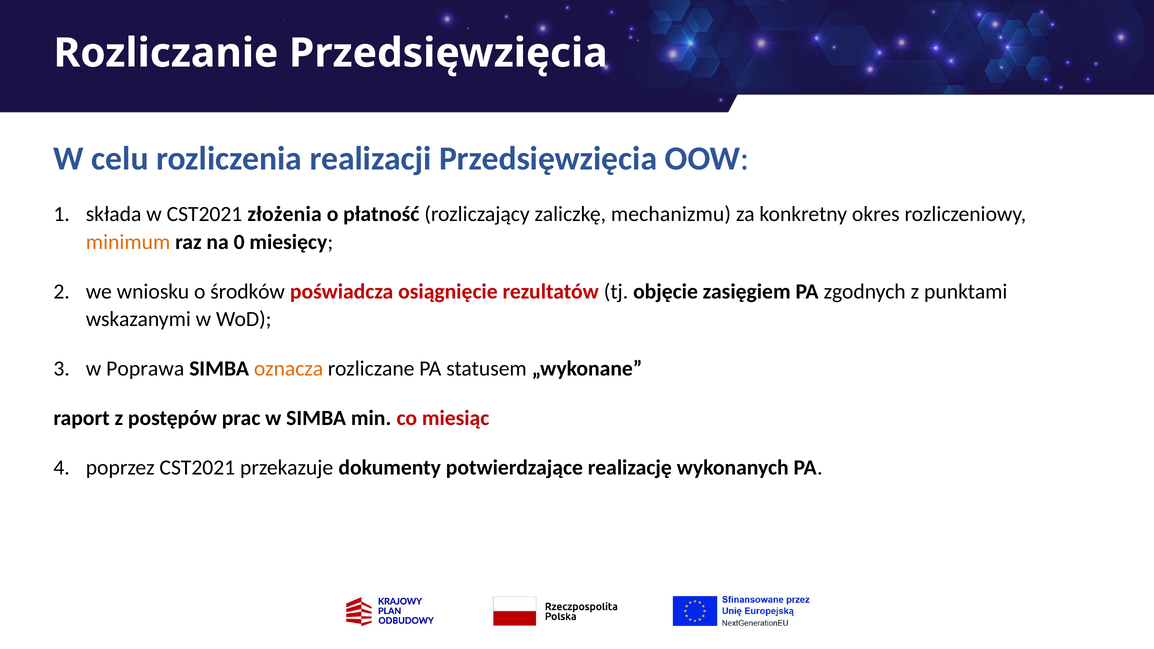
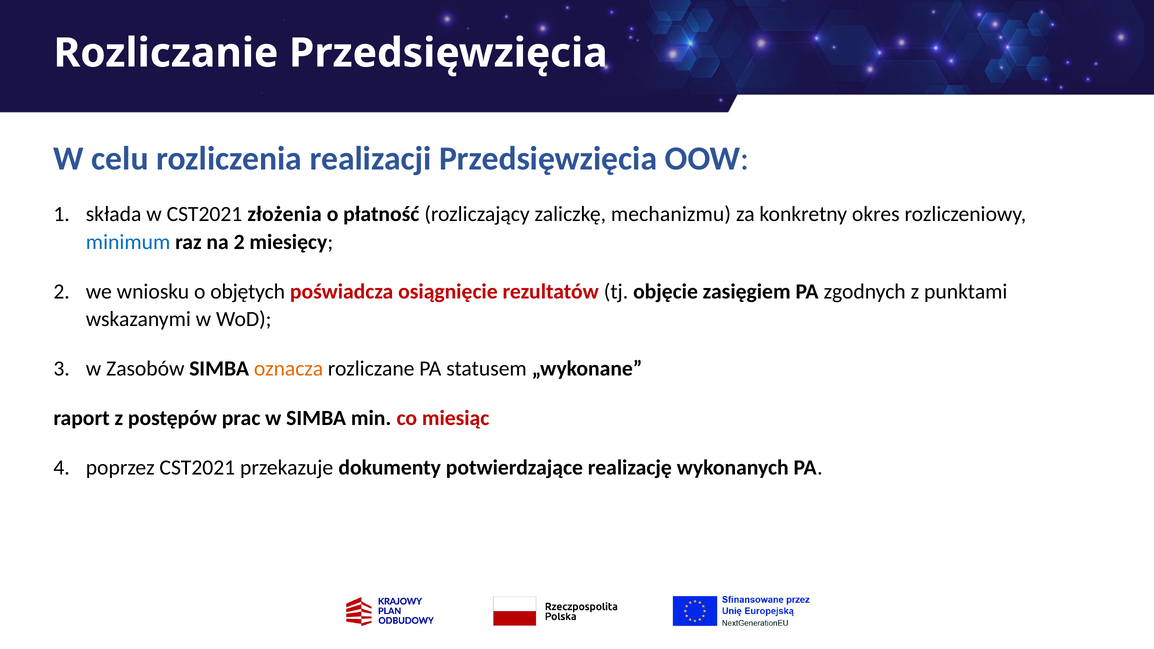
minimum colour: orange -> blue
na 0: 0 -> 2
środków: środków -> objętych
Poprawa: Poprawa -> Zasobów
